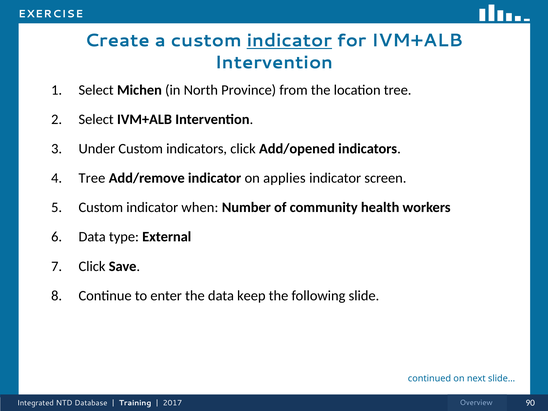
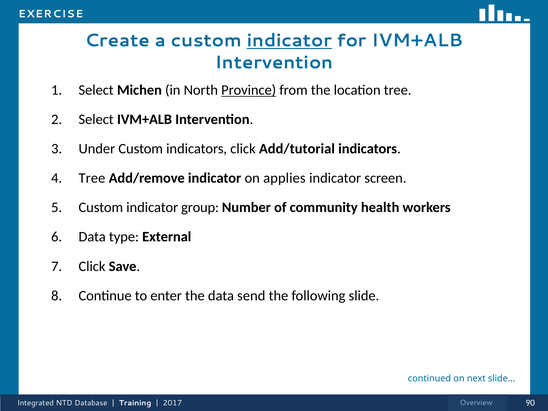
Province underline: none -> present
Add/opened: Add/opened -> Add/tutorial
when: when -> group
keep: keep -> send
